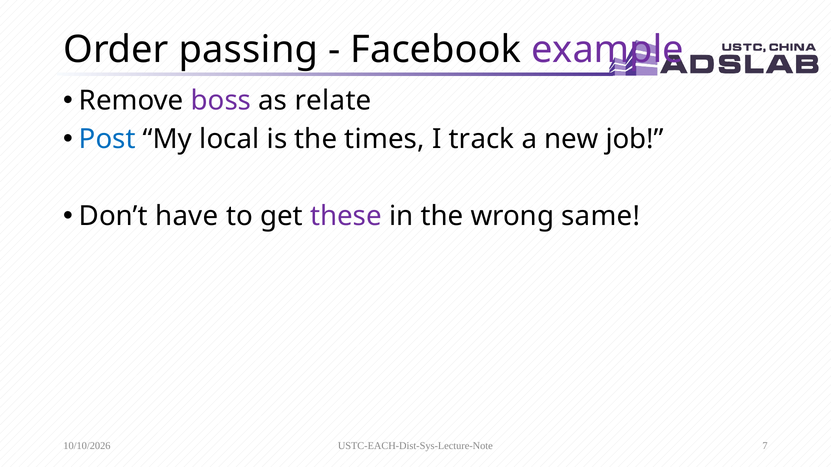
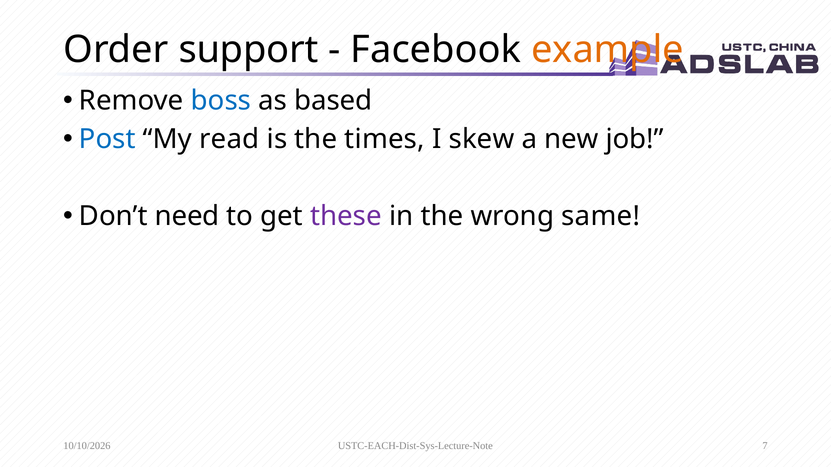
passing: passing -> support
example colour: purple -> orange
boss colour: purple -> blue
relate: relate -> based
local: local -> read
track: track -> skew
have: have -> need
